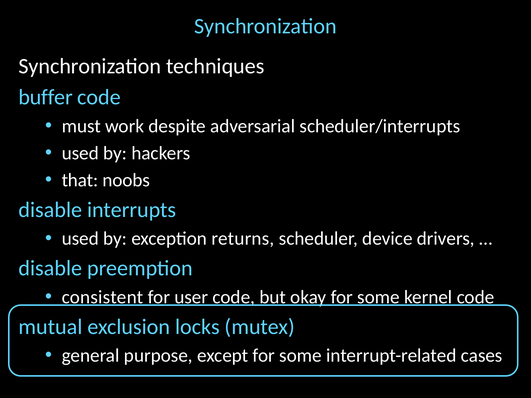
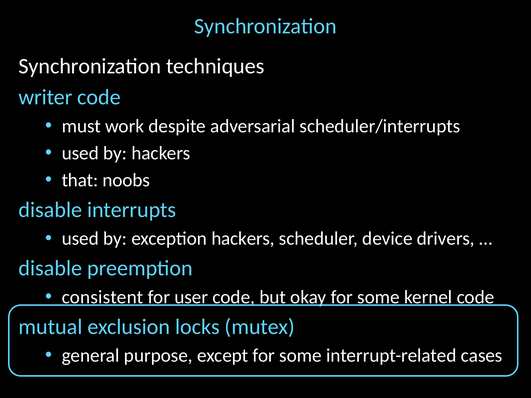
buffer: buffer -> writer
exception returns: returns -> hackers
